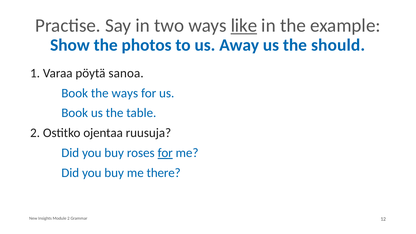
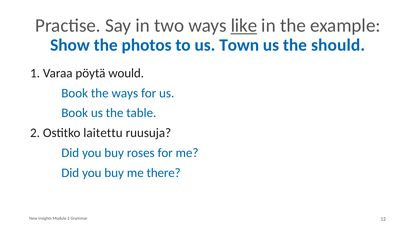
Away: Away -> Town
sanoa: sanoa -> would
ojentaa: ojentaa -> laitettu
for at (165, 153) underline: present -> none
